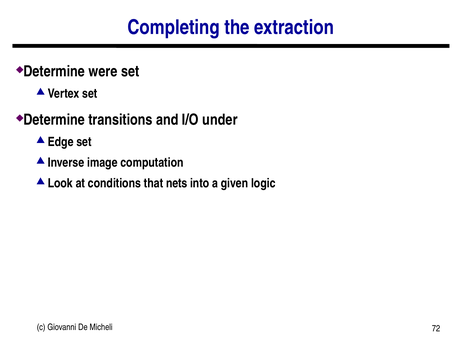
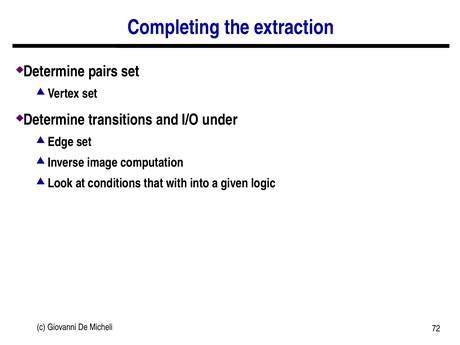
were: were -> pairs
nets: nets -> with
